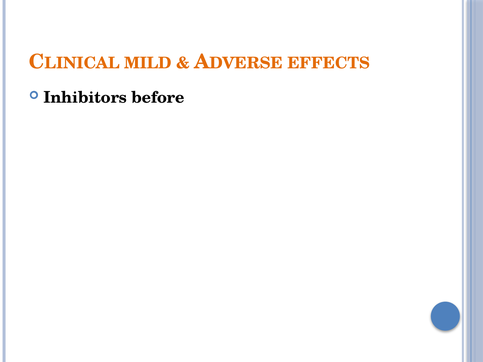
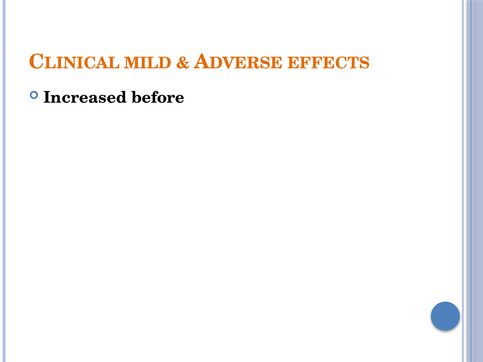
Inhibitors: Inhibitors -> Increased
